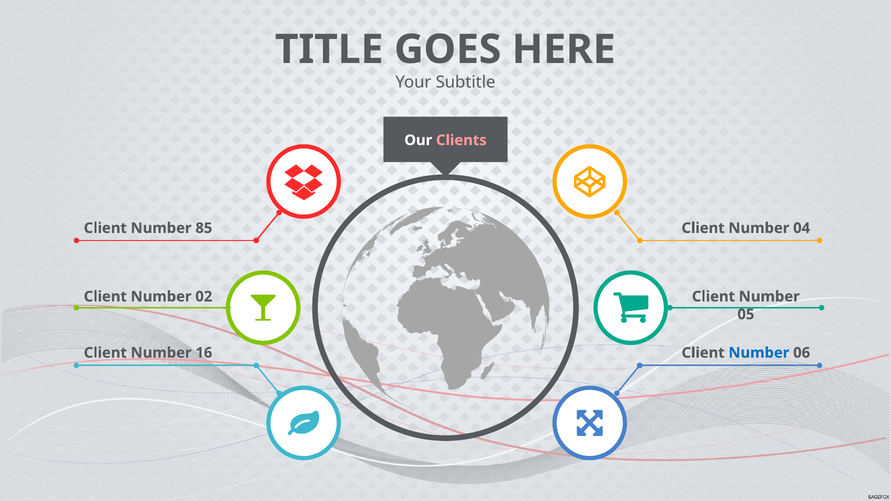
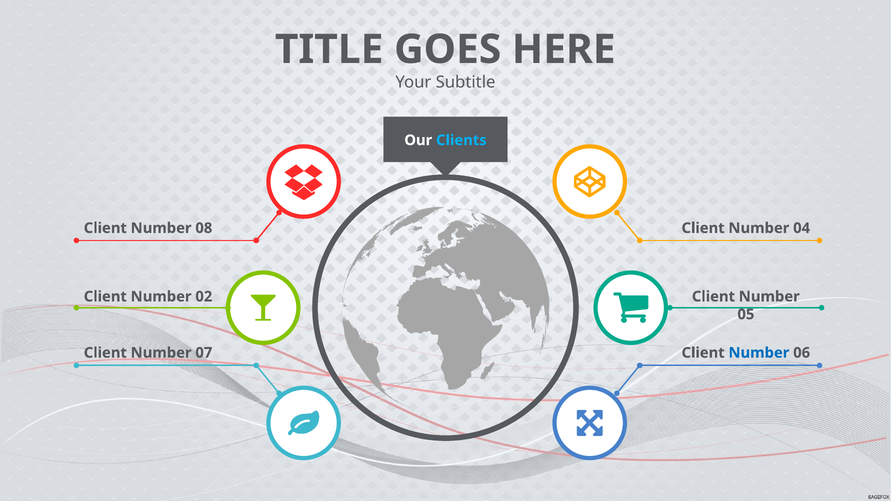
Clients colour: pink -> light blue
85: 85 -> 08
16: 16 -> 07
